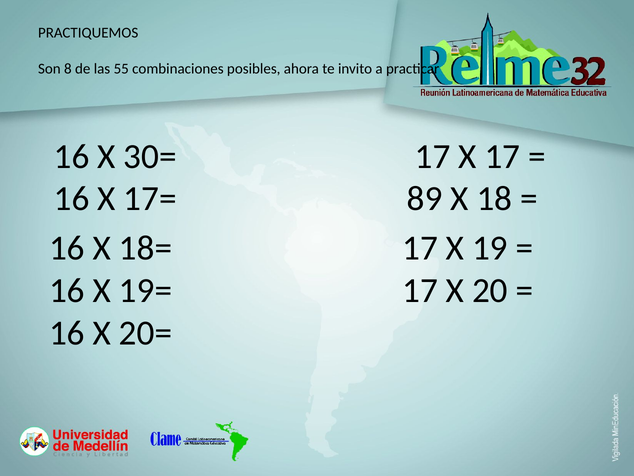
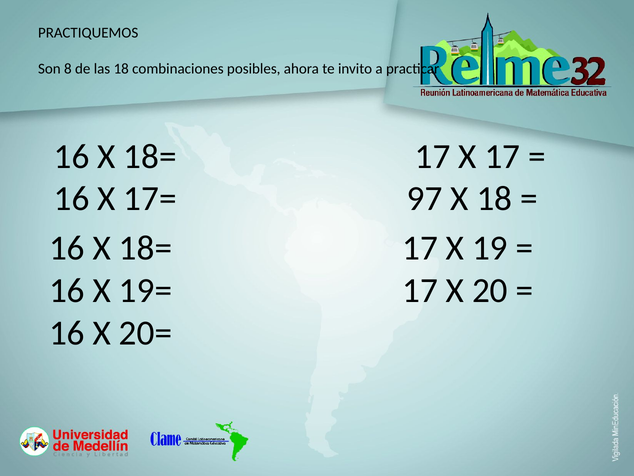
las 55: 55 -> 18
30= at (150, 156): 30= -> 18=
89: 89 -> 97
